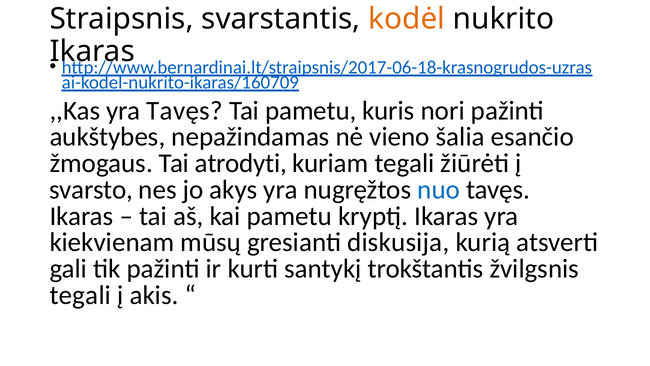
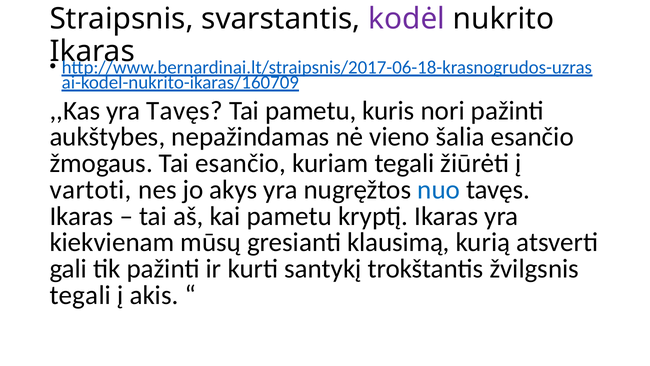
kodėl colour: orange -> purple
Tai atrodyti: atrodyti -> esančio
svarsto: svarsto -> vartoti
diskusija: diskusija -> klausimą
